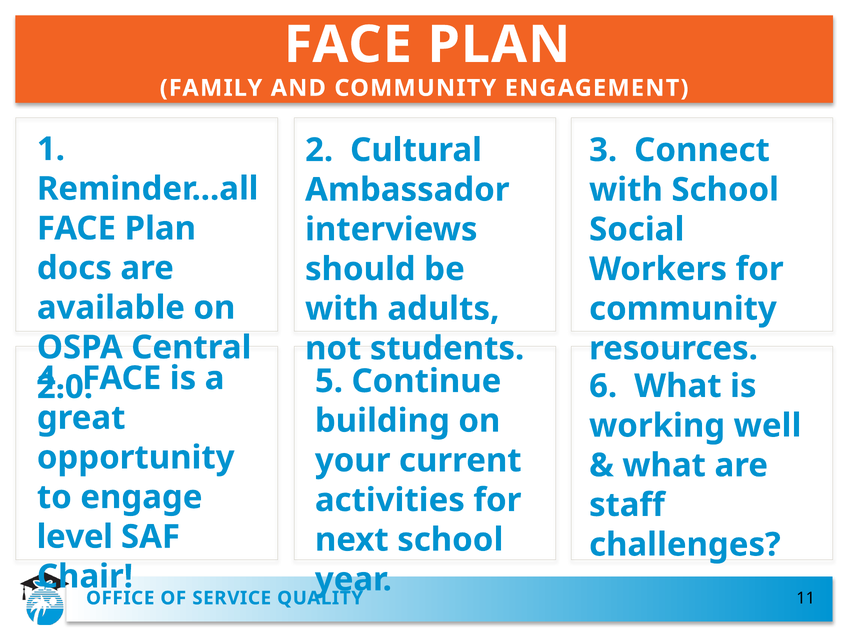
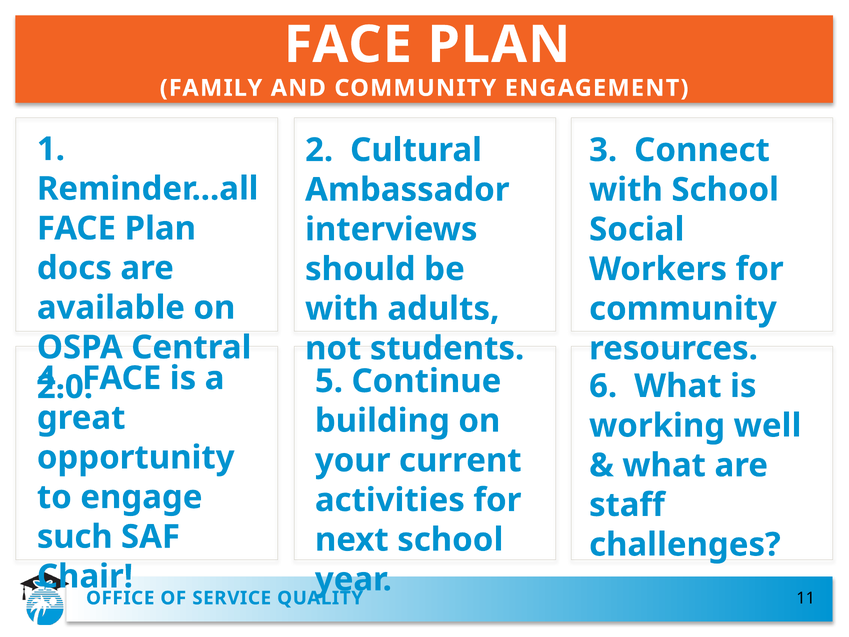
level: level -> such
